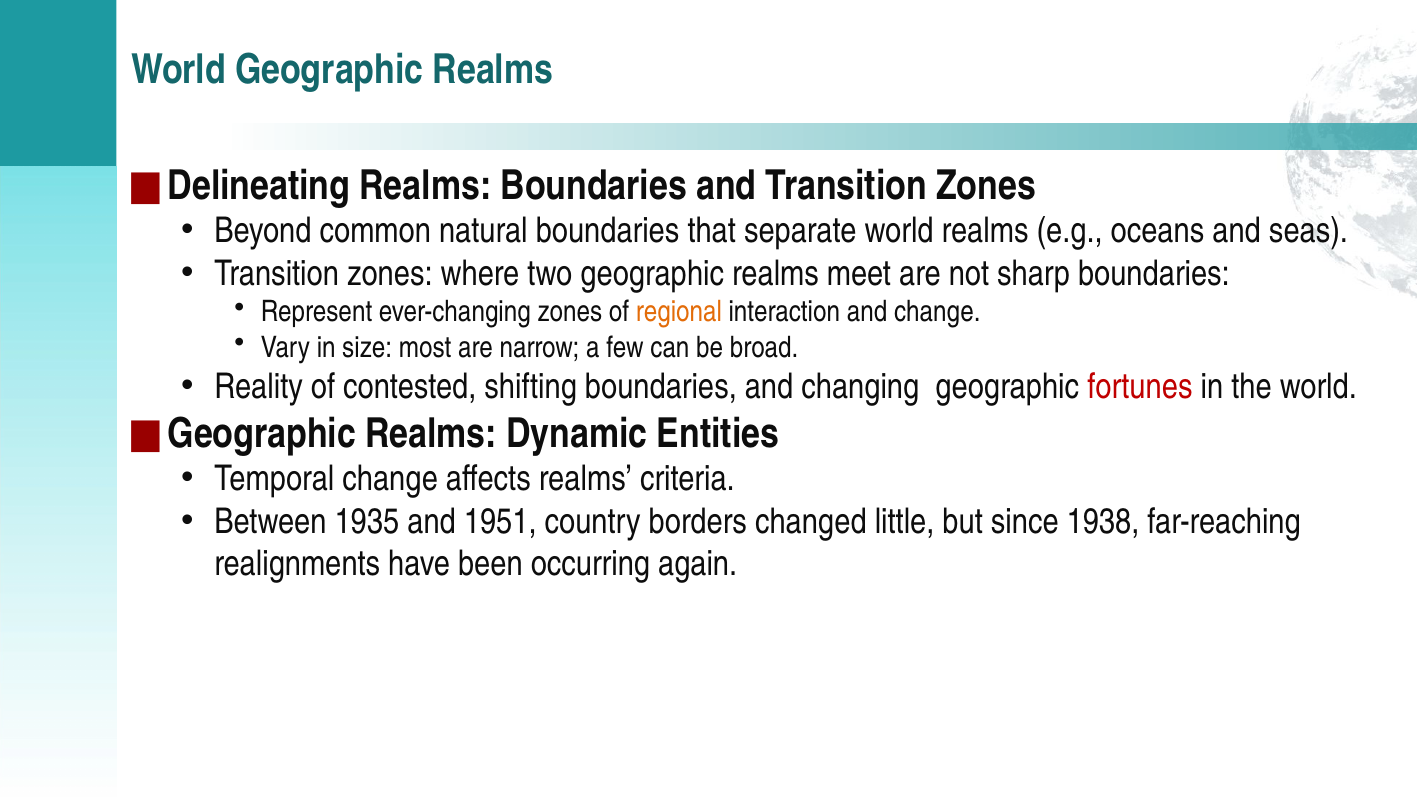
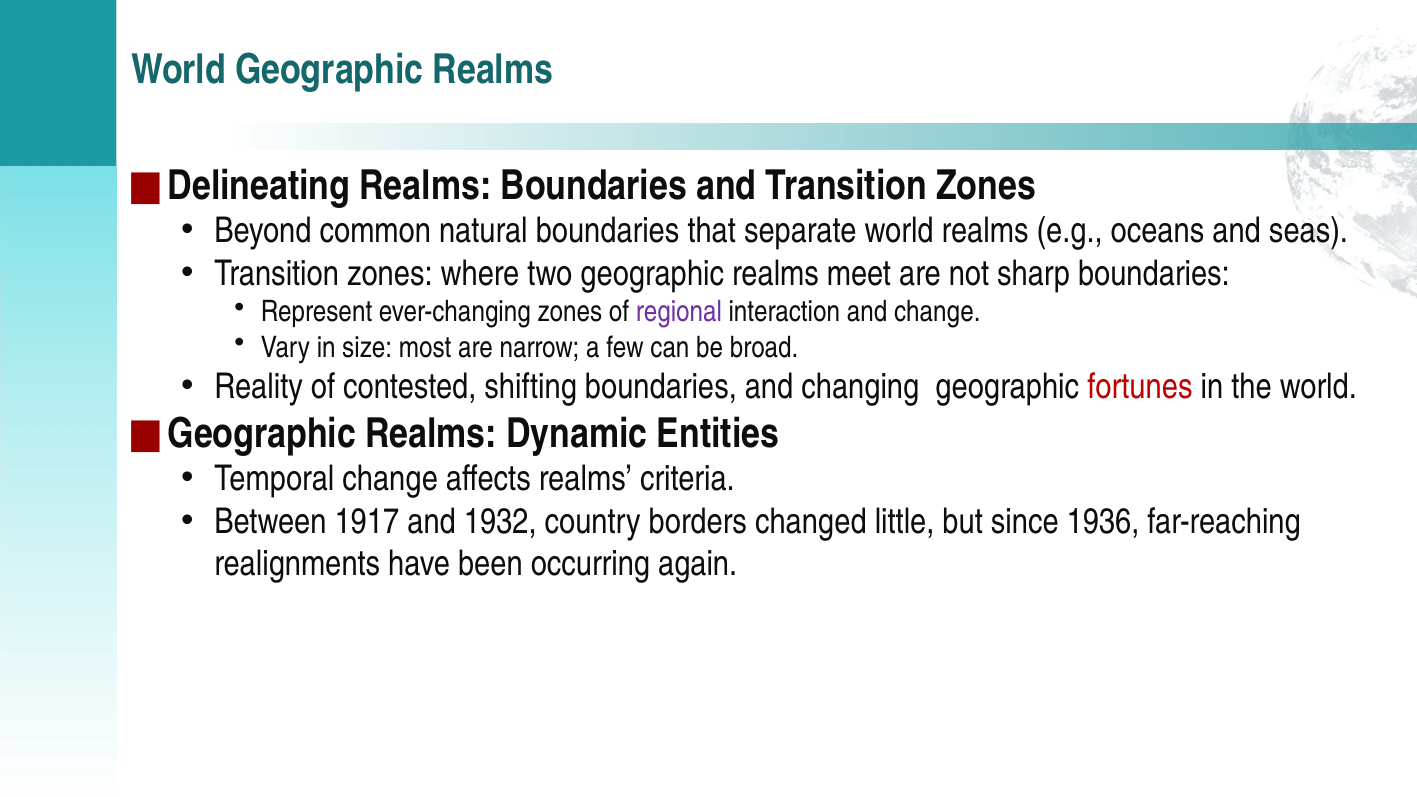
regional colour: orange -> purple
1935: 1935 -> 1917
1951: 1951 -> 1932
1938: 1938 -> 1936
